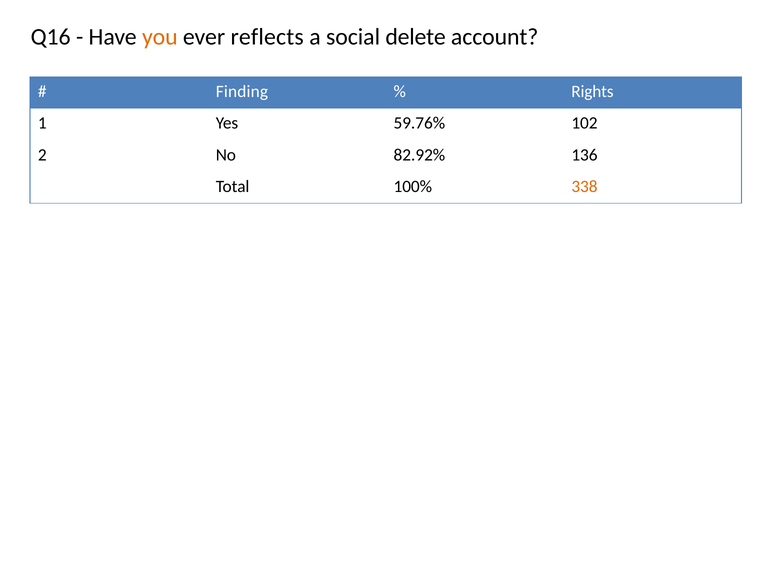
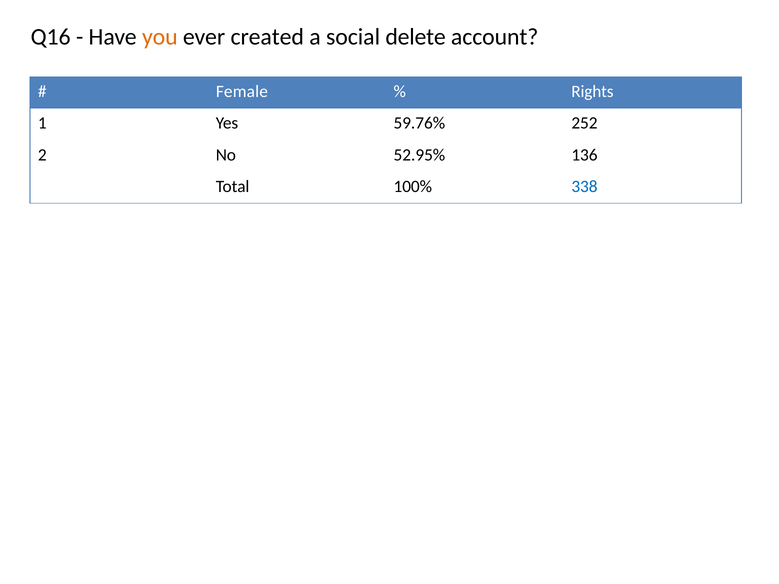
reflects: reflects -> created
Finding: Finding -> Female
102: 102 -> 252
82.92%: 82.92% -> 52.95%
338 colour: orange -> blue
